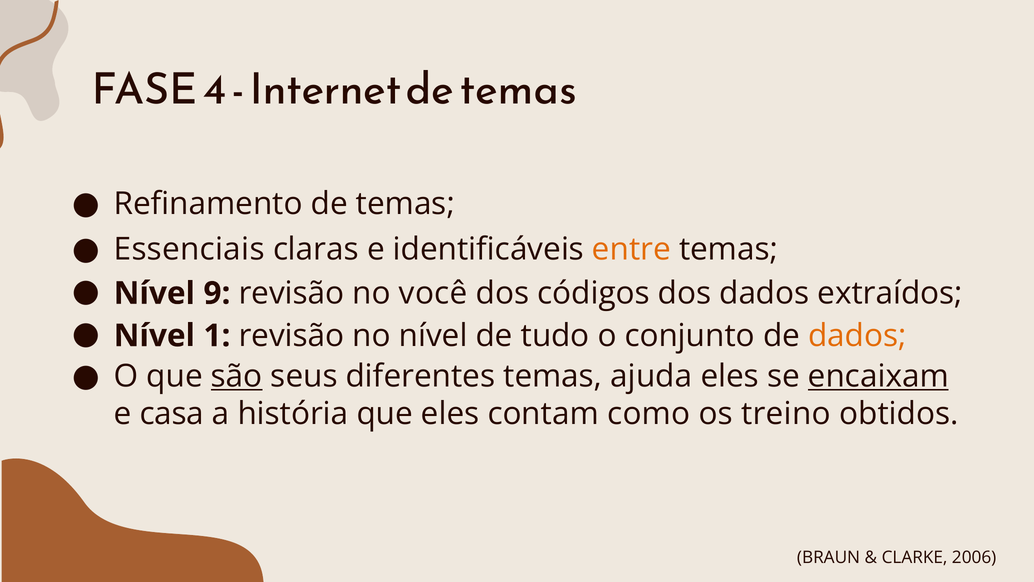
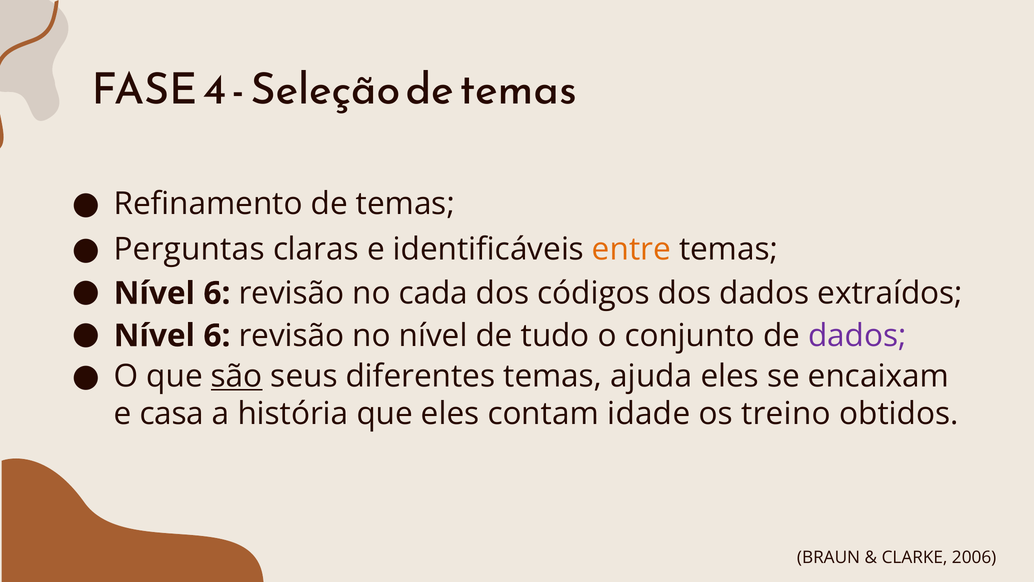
Internet: Internet -> Seleção
Essenciais: Essenciais -> Perguntas
9 at (217, 293): 9 -> 6
você: você -> cada
1 at (217, 336): 1 -> 6
dados at (857, 336) colour: orange -> purple
encaixam underline: present -> none
como: como -> idade
